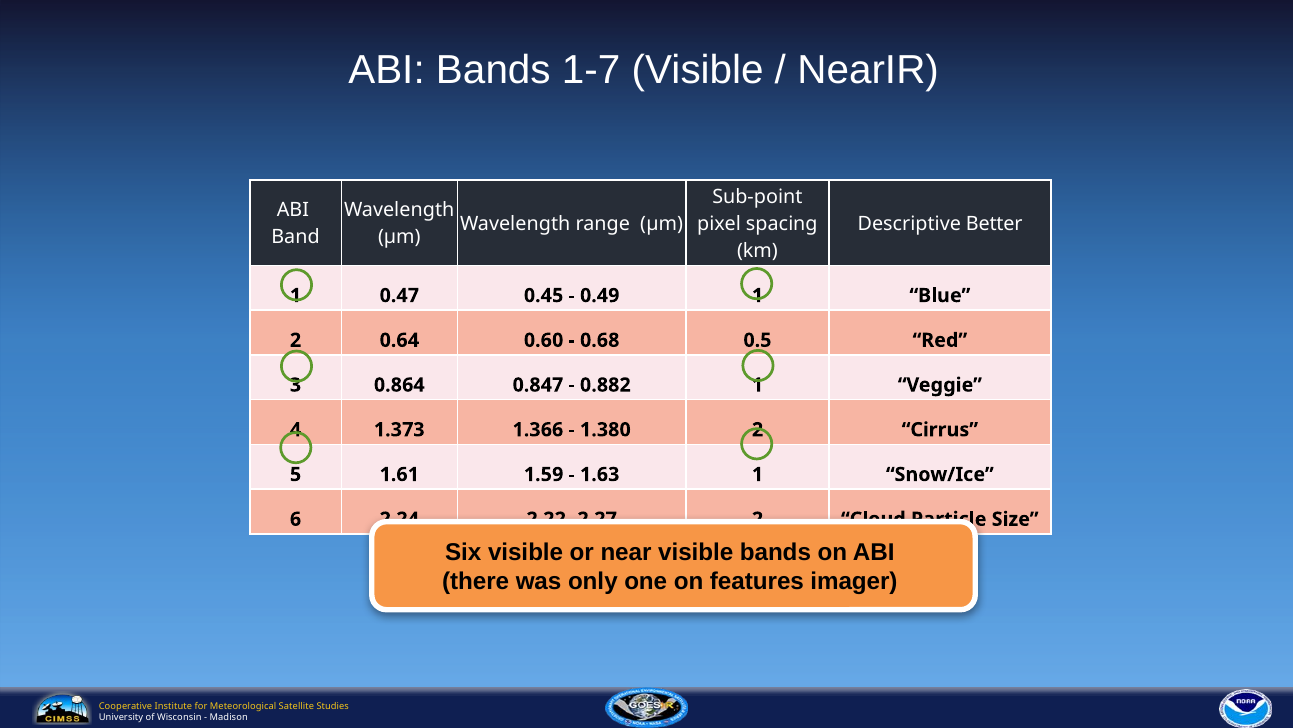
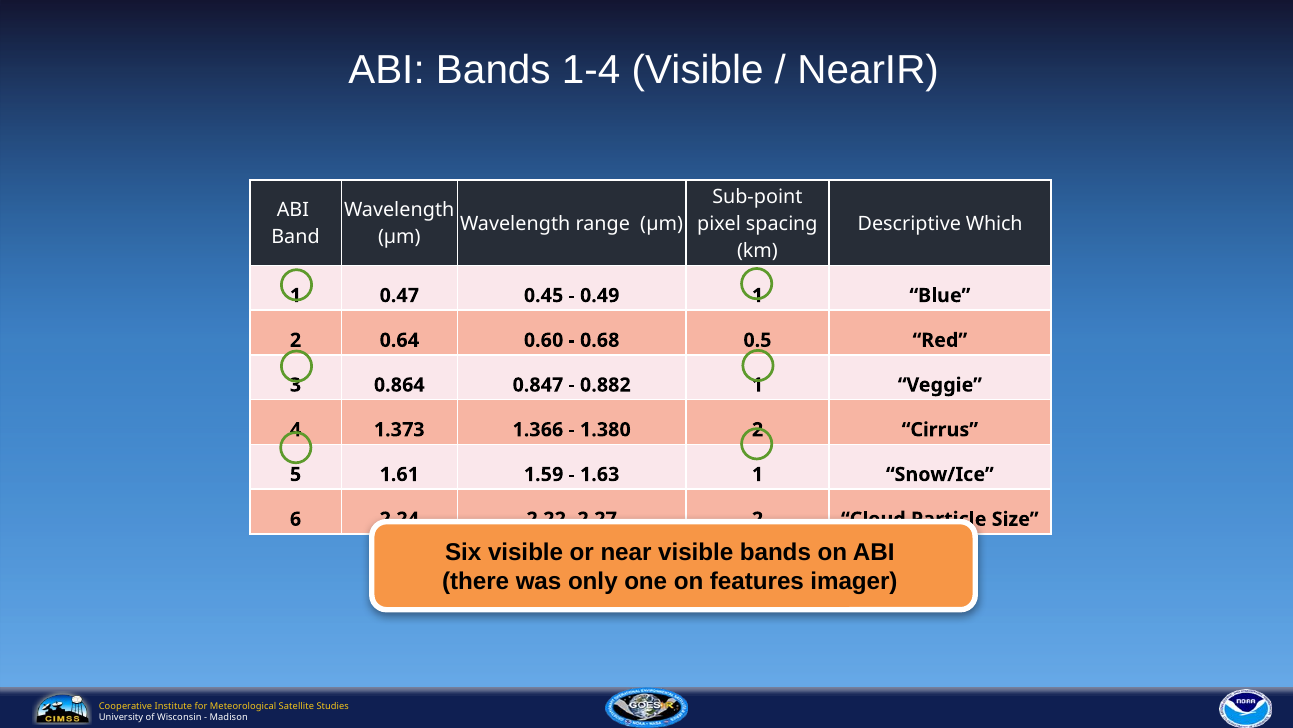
1-7: 1-7 -> 1-4
Better: Better -> Which
